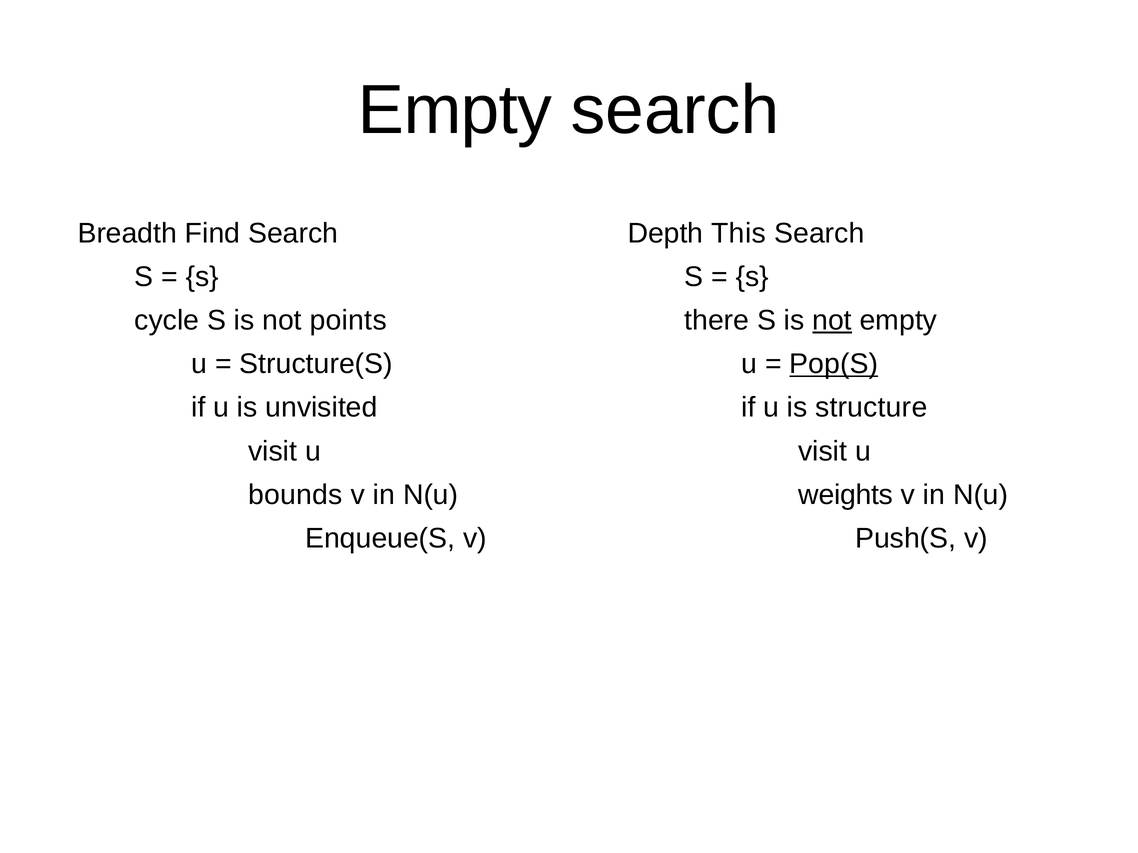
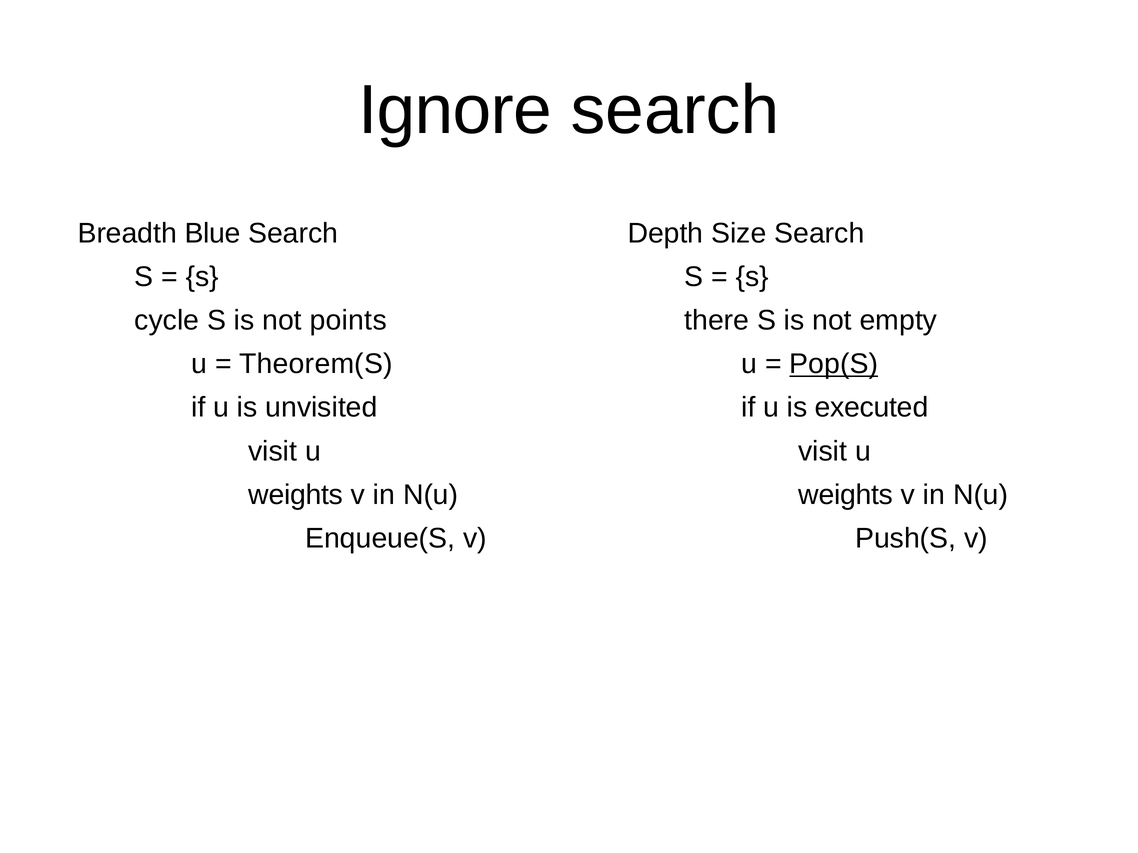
Empty at (455, 110): Empty -> Ignore
Find: Find -> Blue
This: This -> Size
not at (832, 321) underline: present -> none
Structure(S: Structure(S -> Theorem(S
structure: structure -> executed
bounds at (295, 495): bounds -> weights
